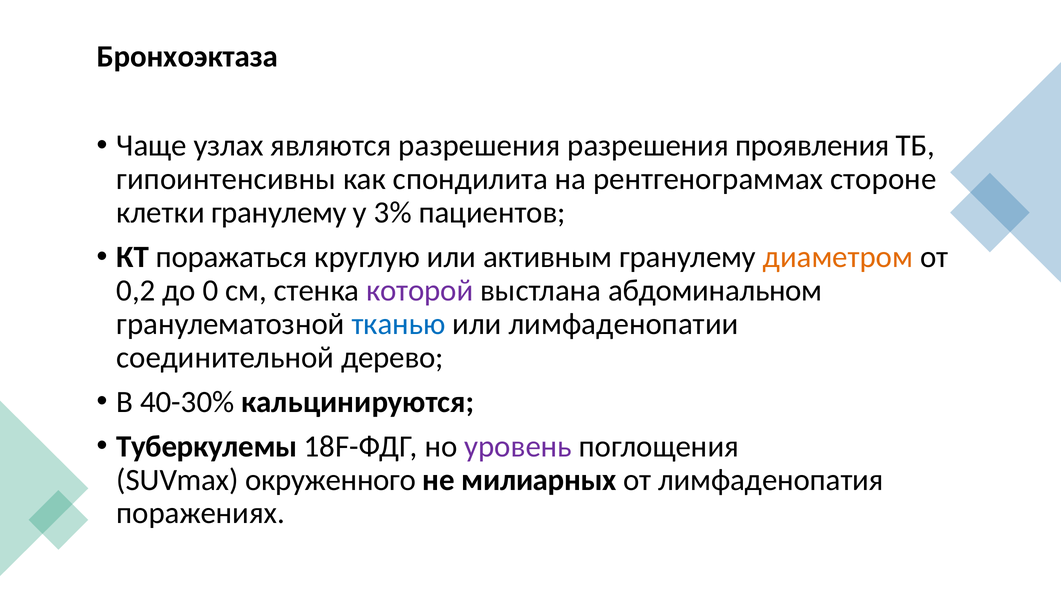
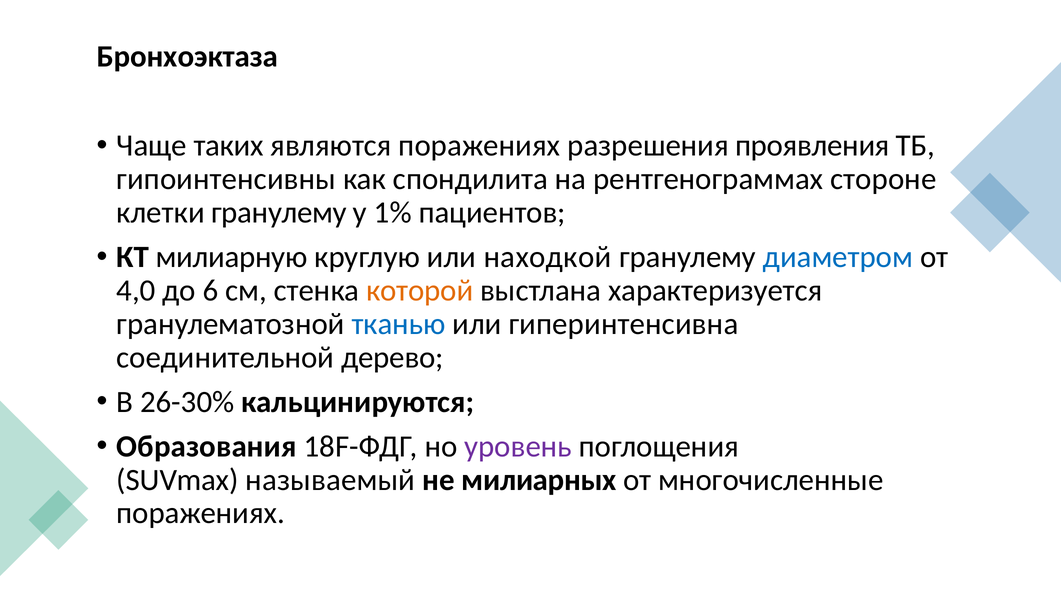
узлах: узлах -> таких
являются разрешения: разрешения -> поражениях
3%: 3% -> 1%
поражаться: поражаться -> милиарную
активным: активным -> находкой
диаметром colour: orange -> blue
0,2: 0,2 -> 4,0
0: 0 -> 6
которой colour: purple -> orange
абдоминальном: абдоминальном -> характеризуется
лимфаденопатии: лимфаденопатии -> гиперинтенсивна
40-30%: 40-30% -> 26-30%
Туберкулемы: Туберкулемы -> Образования
окруженного: окруженного -> называемый
лимфаденопатия: лимфаденопатия -> многочисленные
